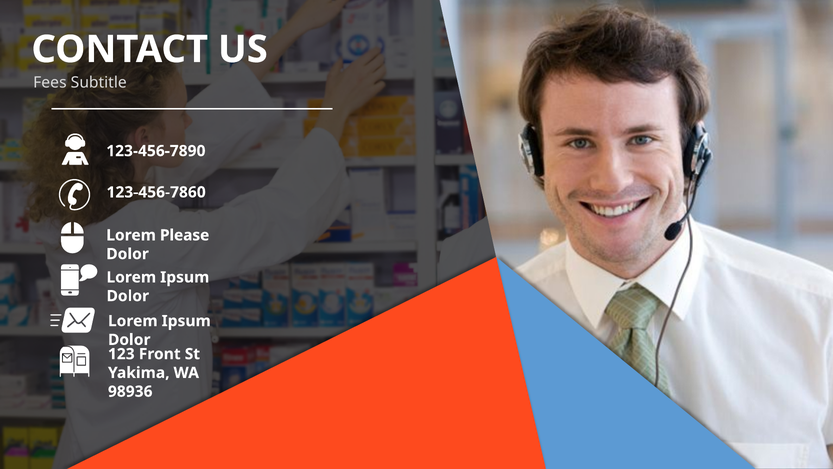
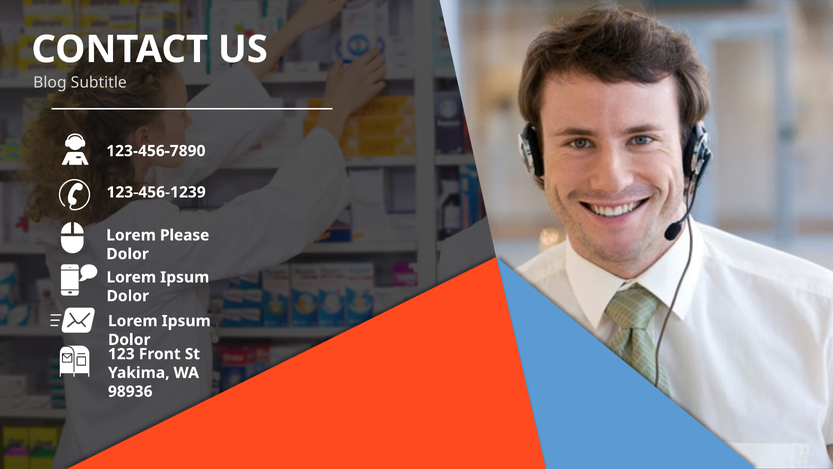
Fees: Fees -> Blog
123-456-7860: 123-456-7860 -> 123-456-1239
